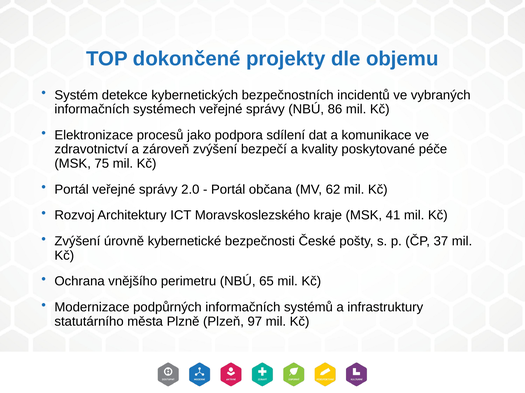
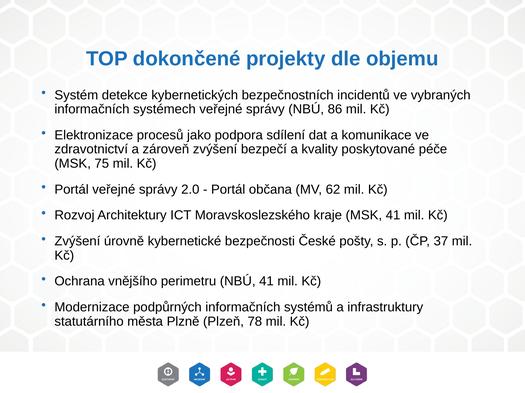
NBÚ 65: 65 -> 41
97: 97 -> 78
